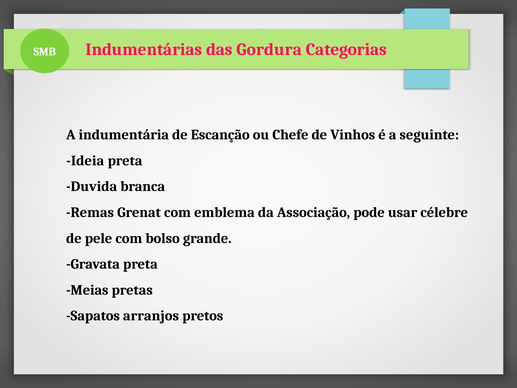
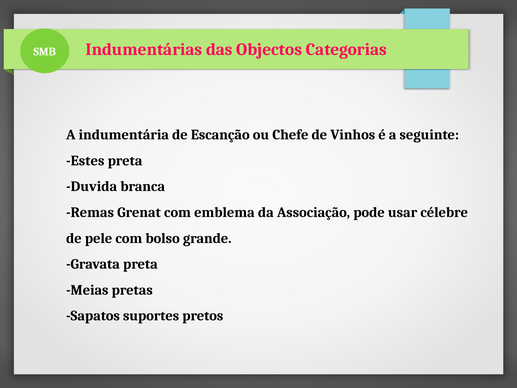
Gordura: Gordura -> Objectos
Ideia: Ideia -> Estes
arranjos: arranjos -> suportes
